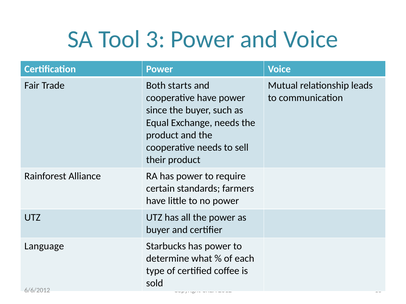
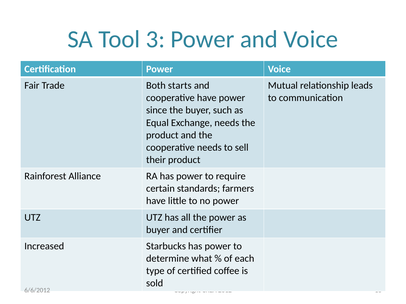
Language: Language -> Increased
